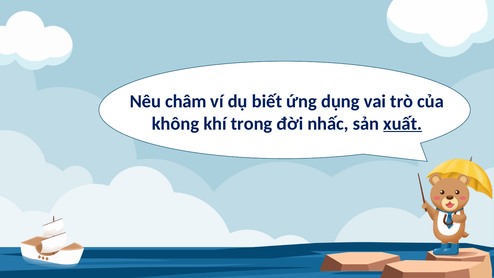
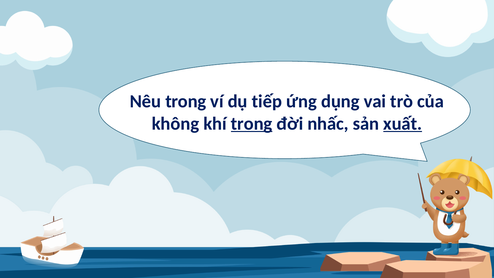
Nêu châm: châm -> trong
biết: biết -> tiếp
trong at (252, 124) underline: none -> present
